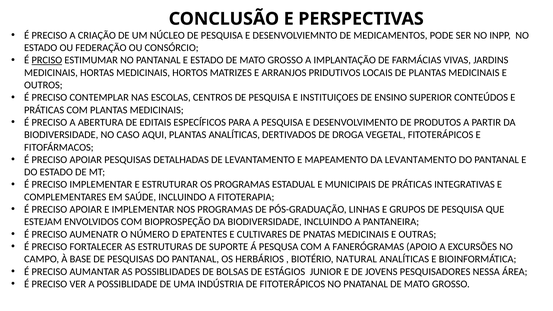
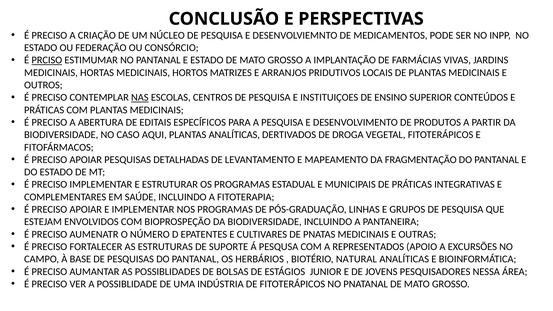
NAS underline: none -> present
DA LEVANTAMENTO: LEVANTAMENTO -> FRAGMENTAÇÃO
FANERÓGRAMAS: FANERÓGRAMAS -> REPRESENTADOS
